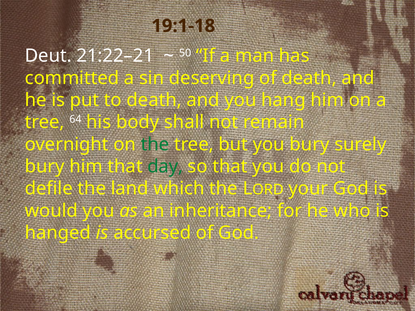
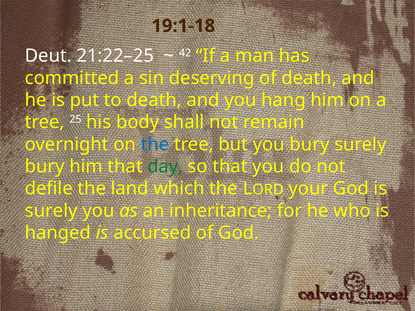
21:22–21: 21:22–21 -> 21:22–25
50: 50 -> 42
64: 64 -> 25
the at (155, 144) colour: green -> blue
would at (51, 211): would -> surely
